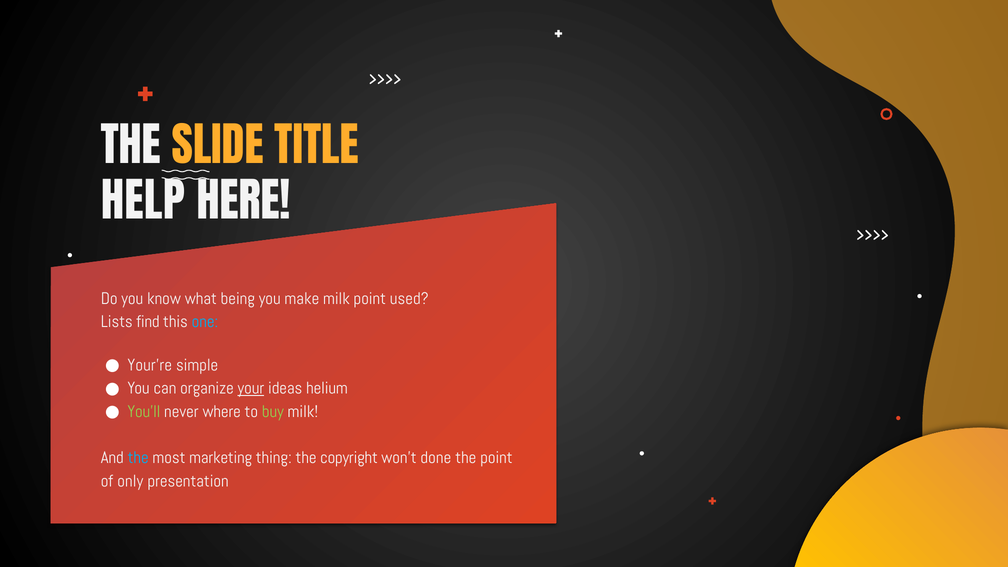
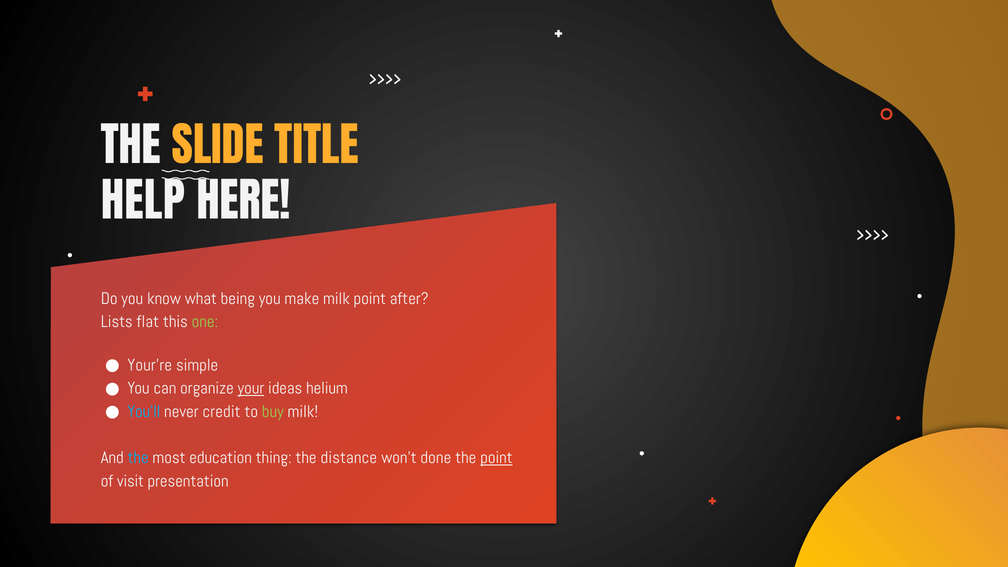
used: used -> after
find: find -> flat
one colour: light blue -> light green
You’ll colour: light green -> light blue
where: where -> credit
marketing: marketing -> education
copyright: copyright -> distance
point at (496, 458) underline: none -> present
only: only -> visit
